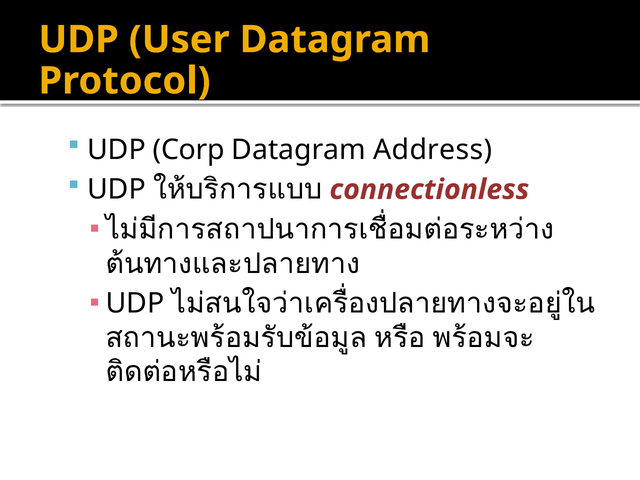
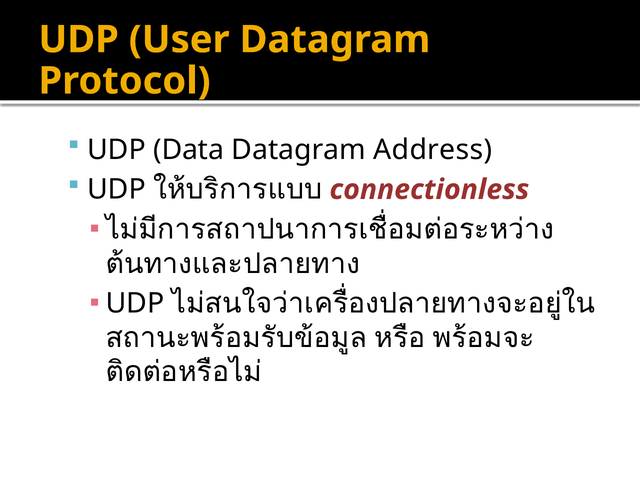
Corp: Corp -> Data
